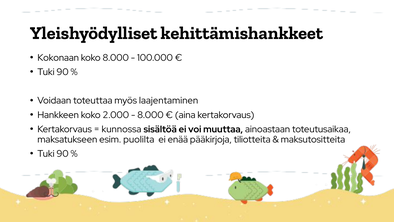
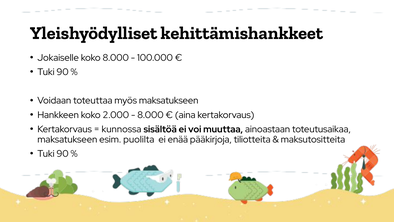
Kokonaan: Kokonaan -> Jokaiselle
myös laajentaminen: laajentaminen -> maksatukseen
